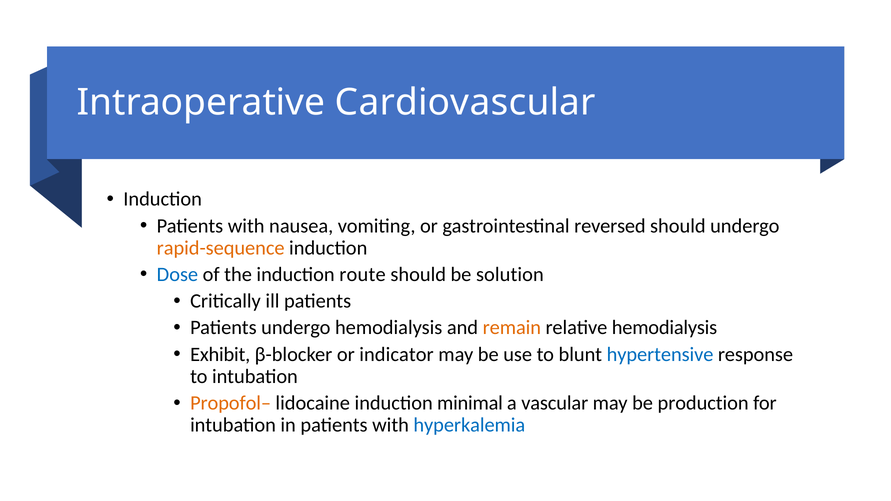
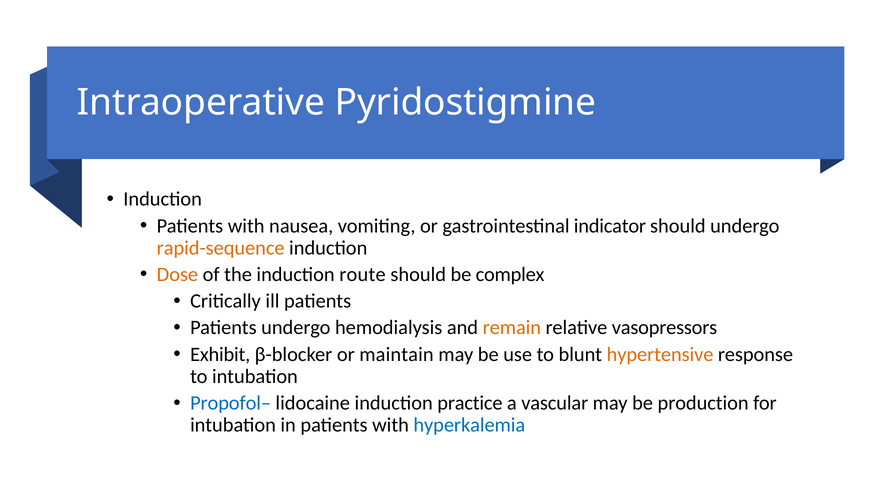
Cardiovascular: Cardiovascular -> Pyridostigmine
reversed: reversed -> indicator
Dose colour: blue -> orange
solution: solution -> complex
relative hemodialysis: hemodialysis -> vasopressors
indicator: indicator -> maintain
hypertensive colour: blue -> orange
Propofol– colour: orange -> blue
minimal: minimal -> practice
